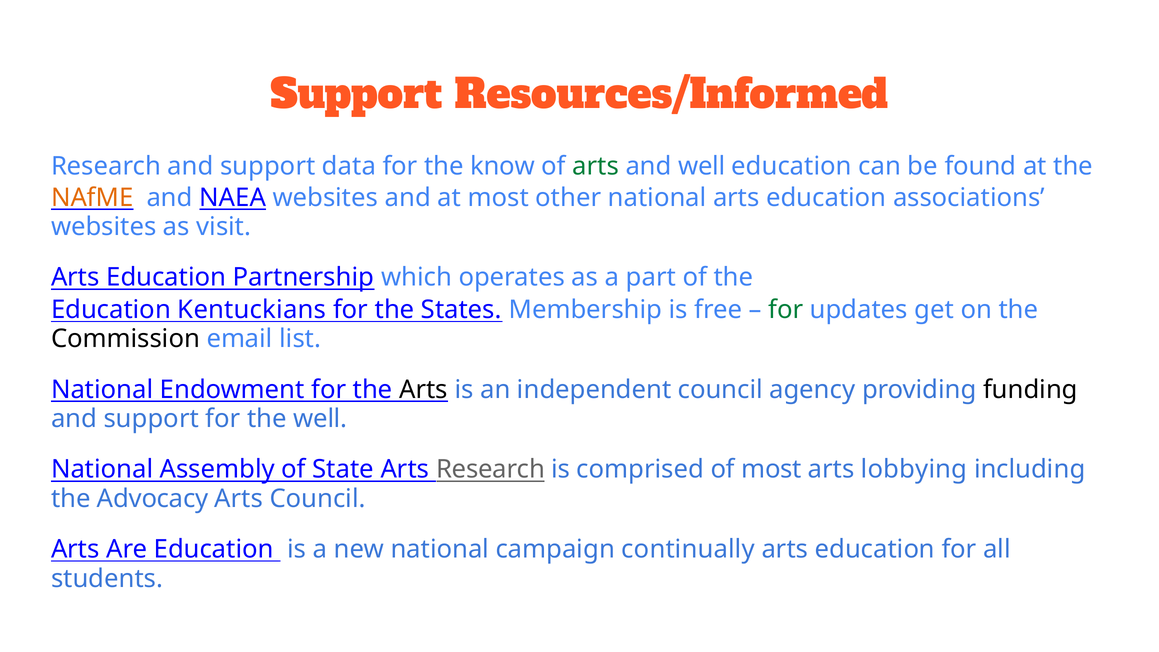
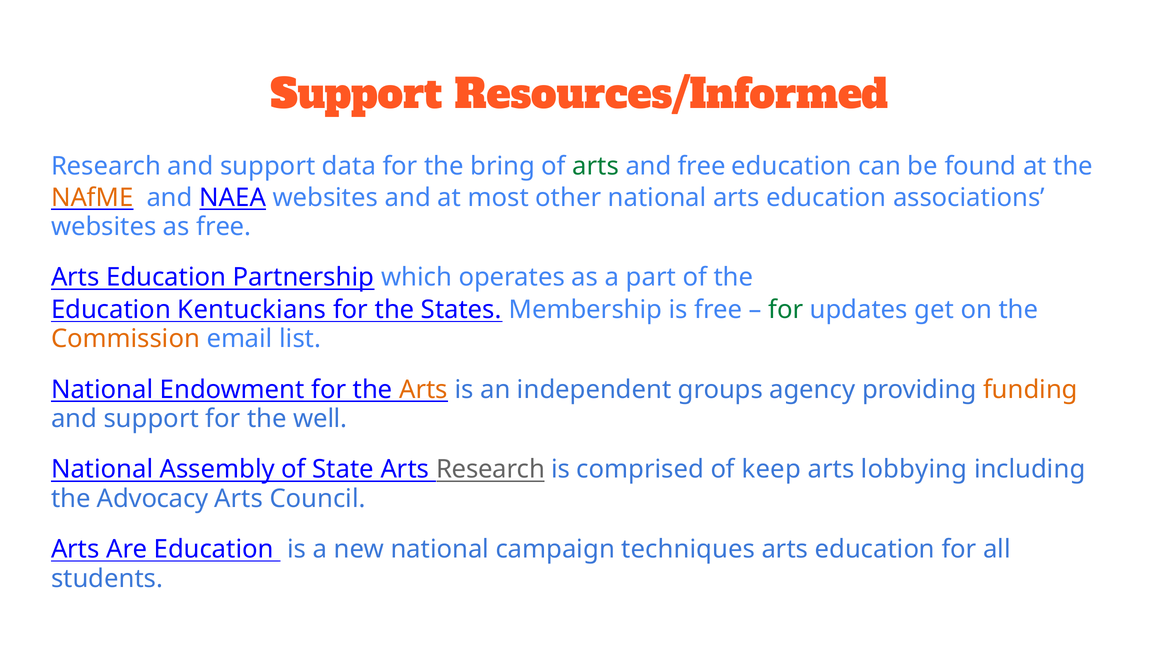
know: know -> bring
and well: well -> free
as visit: visit -> free
Commission colour: black -> orange
Arts at (423, 390) colour: black -> orange
independent council: council -> groups
funding colour: black -> orange
of most: most -> keep
continually: continually -> techniques
